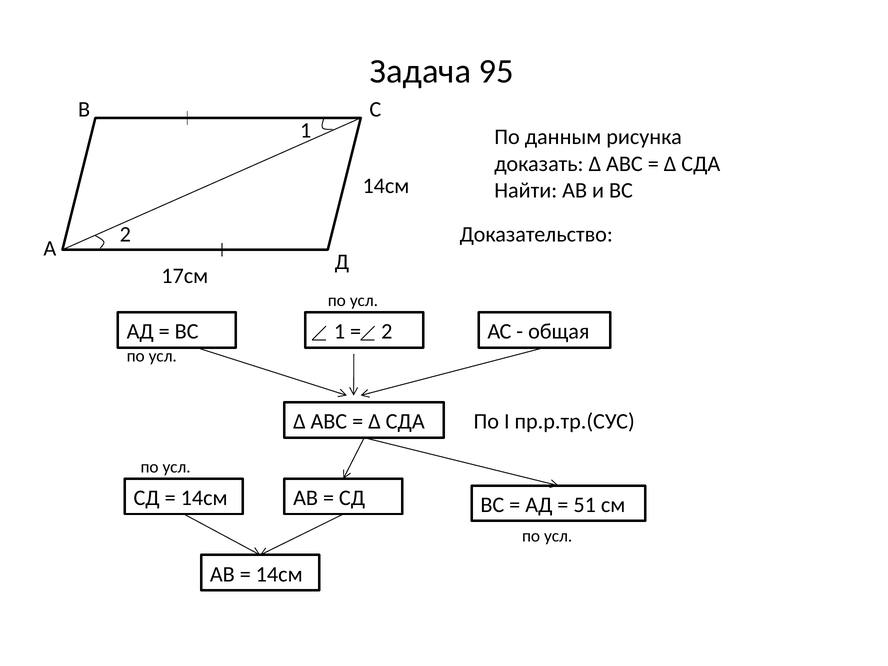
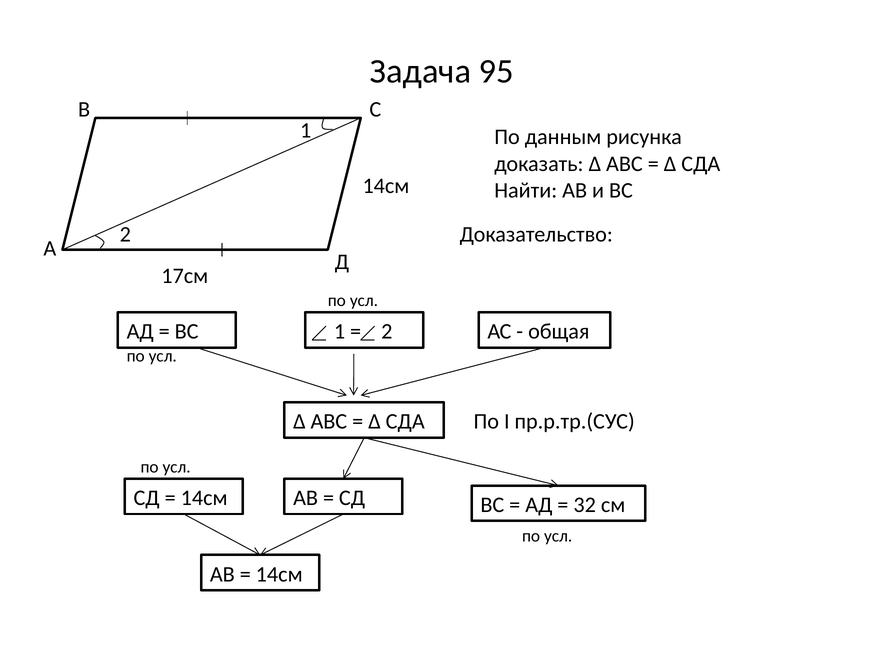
51: 51 -> 32
